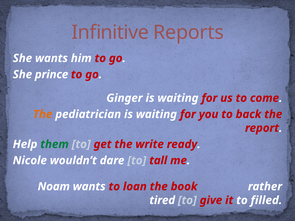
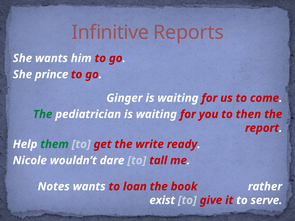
The at (43, 114) colour: orange -> green
back: back -> then
Noam: Noam -> Notes
tired: tired -> exist
filled: filled -> serve
